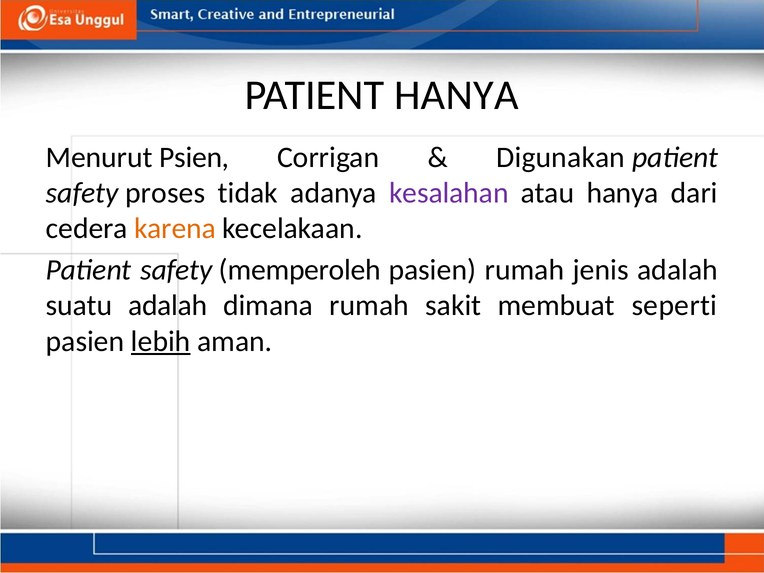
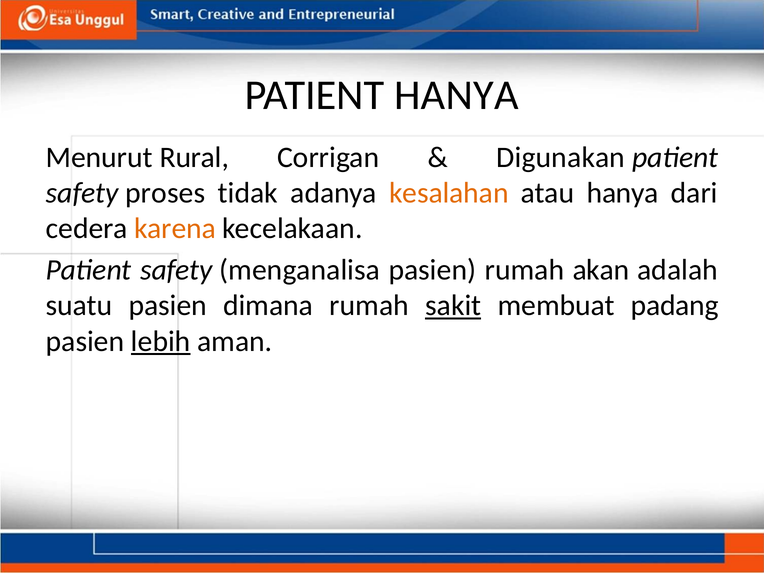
Psien: Psien -> Rural
kesalahan colour: purple -> orange
memperoleh: memperoleh -> menganalisa
jenis: jenis -> akan
suatu adalah: adalah -> pasien
sakit underline: none -> present
seperti: seperti -> padang
